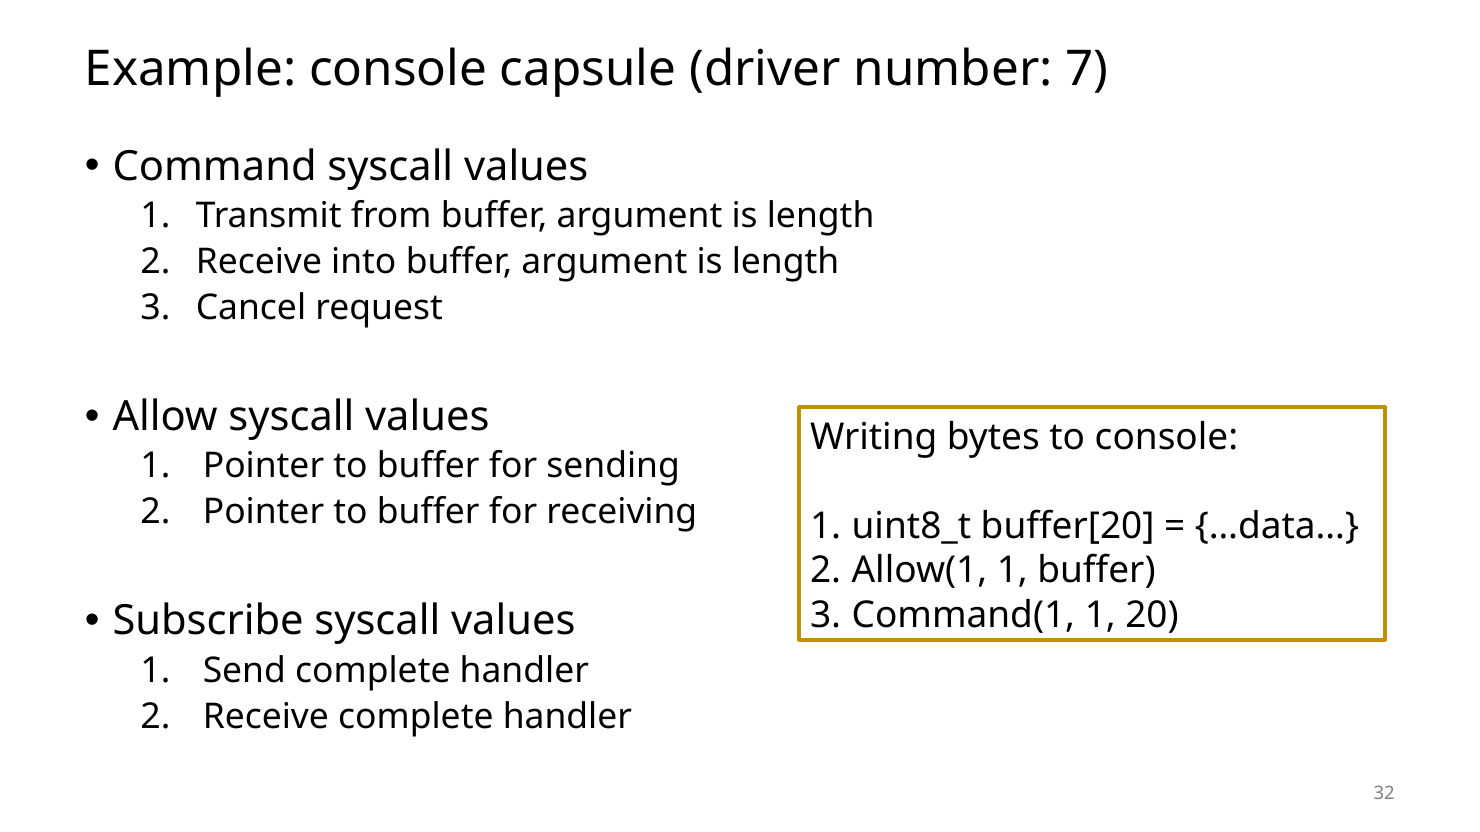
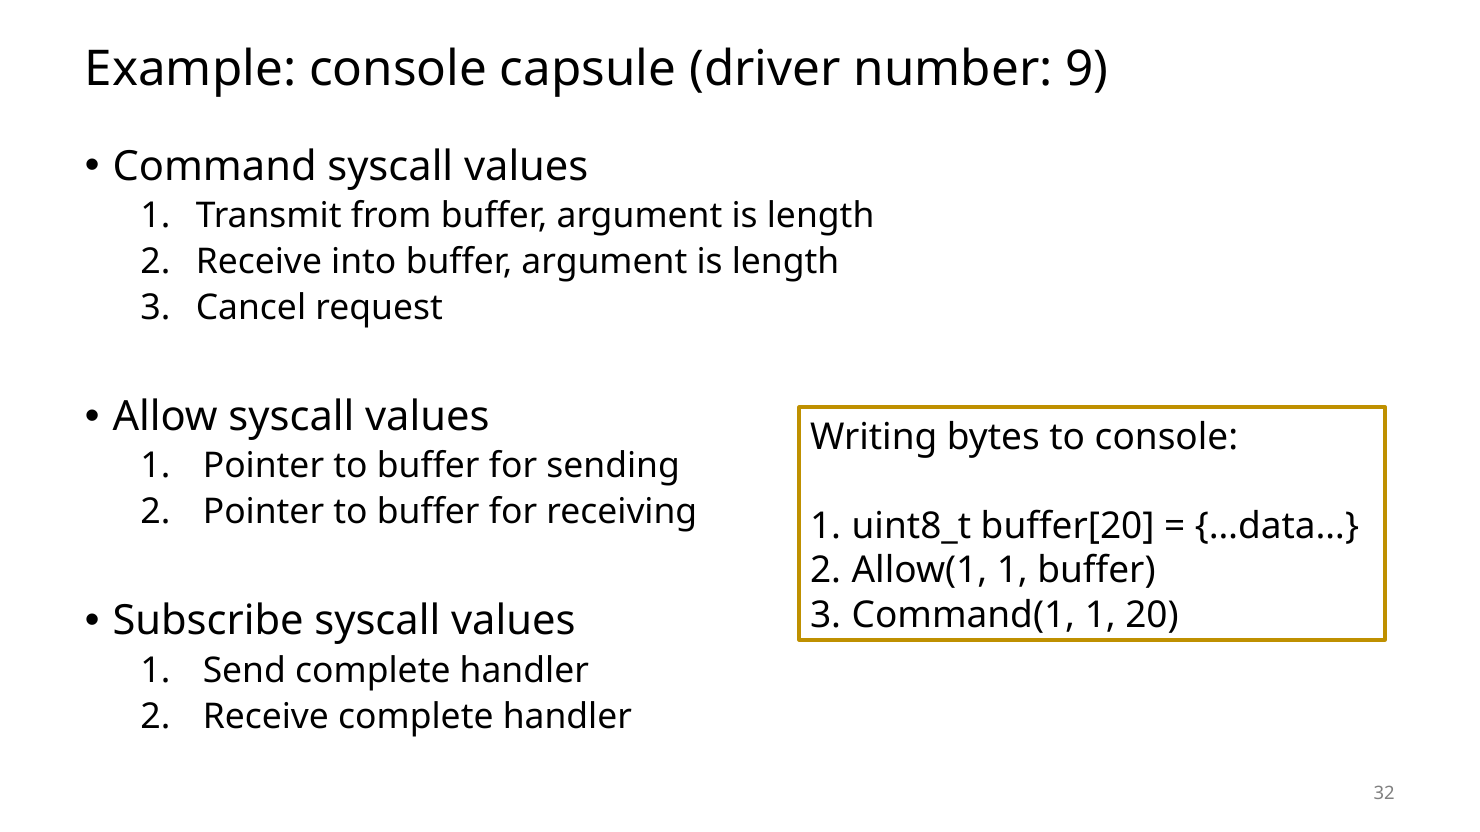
7: 7 -> 9
